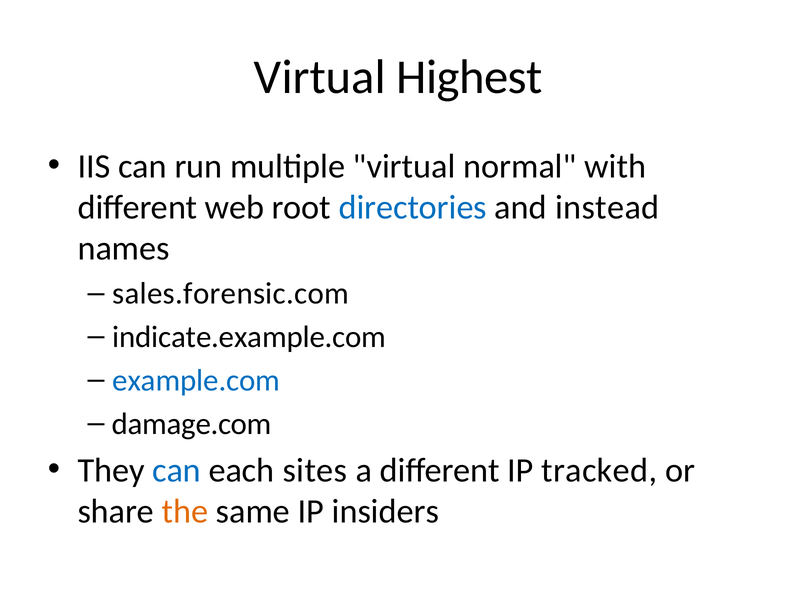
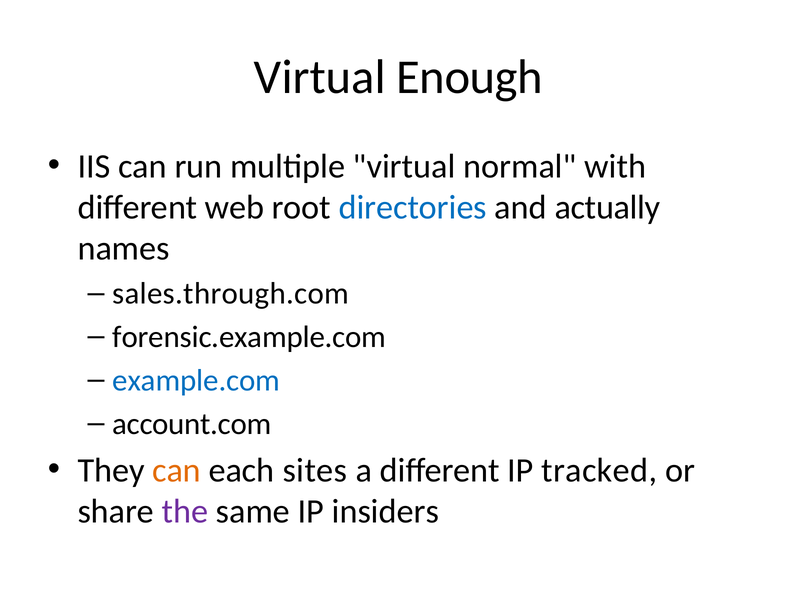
Highest: Highest -> Enough
instead: instead -> actually
sales.forensic.com: sales.forensic.com -> sales.through.com
indicate.example.com: indicate.example.com -> forensic.example.com
damage.com: damage.com -> account.com
can at (177, 470) colour: blue -> orange
the colour: orange -> purple
